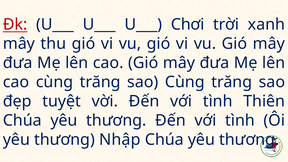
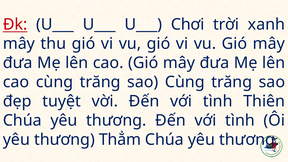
Nhập: Nhập -> Thẳm
